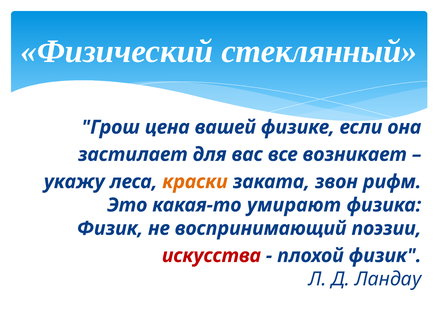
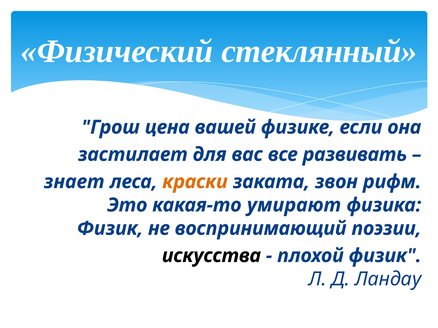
возникает: возникает -> развивать
укажу: укажу -> знает
искусства colour: red -> black
